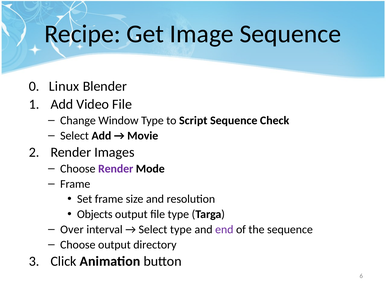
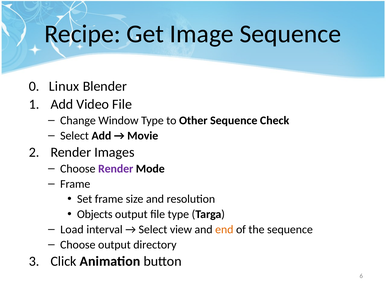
Script: Script -> Other
Over: Over -> Load
Select type: type -> view
end colour: purple -> orange
